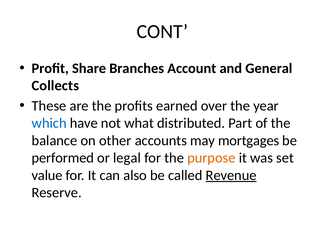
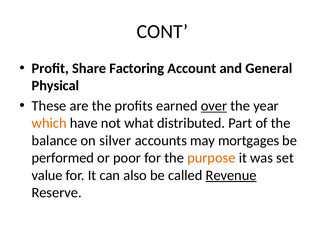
Branches: Branches -> Factoring
Collects: Collects -> Physical
over underline: none -> present
which colour: blue -> orange
other: other -> silver
legal: legal -> poor
